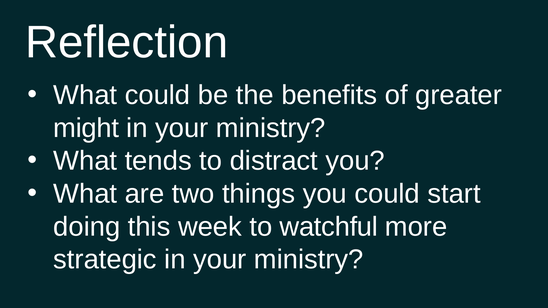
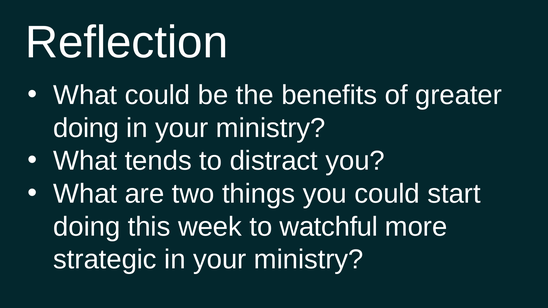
might at (86, 128): might -> doing
